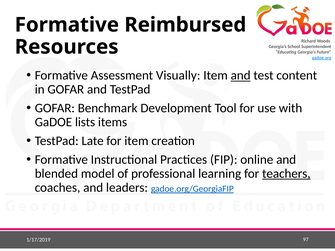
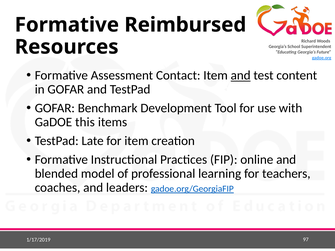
Visually: Visually -> Contact
lists: lists -> this
teachers underline: present -> none
